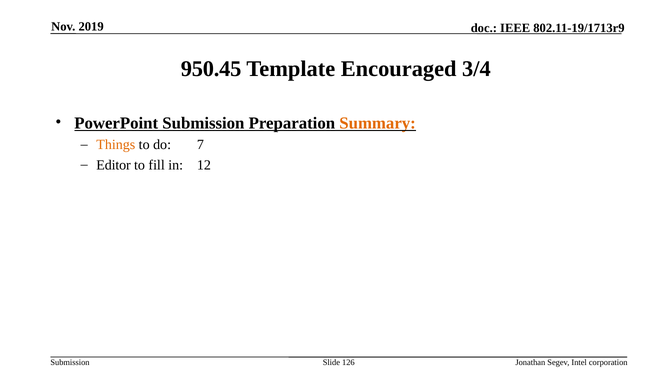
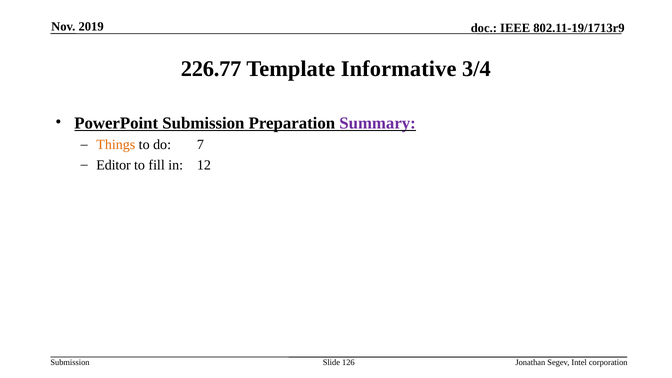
950.45: 950.45 -> 226.77
Encouraged: Encouraged -> Informative
Summary colour: orange -> purple
